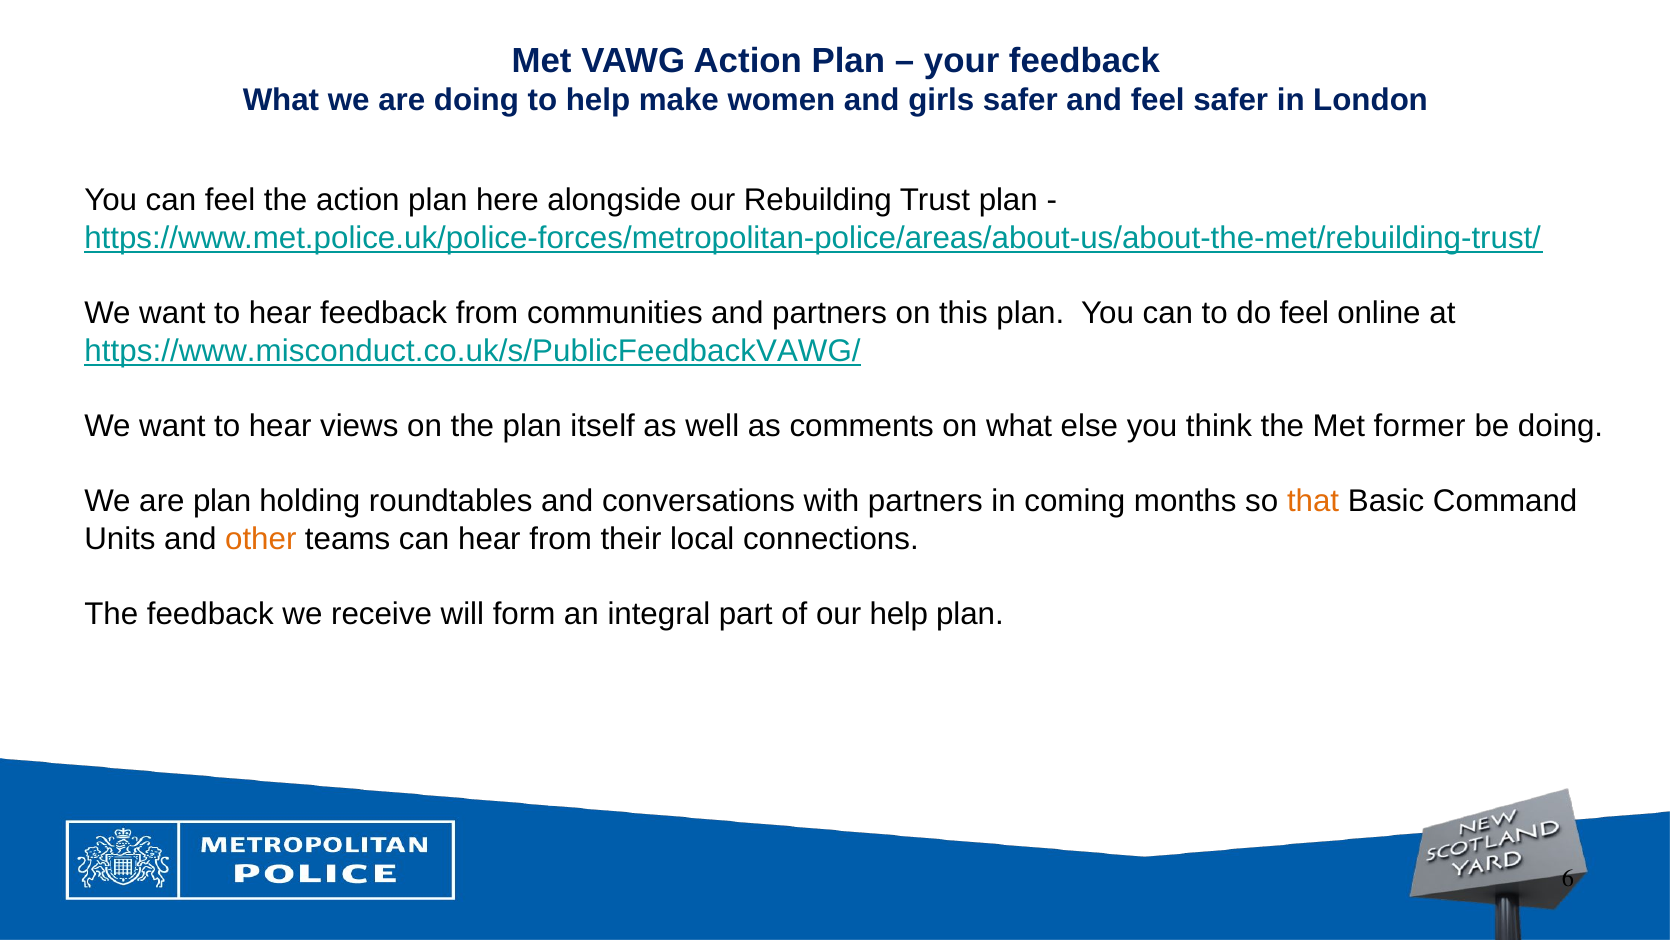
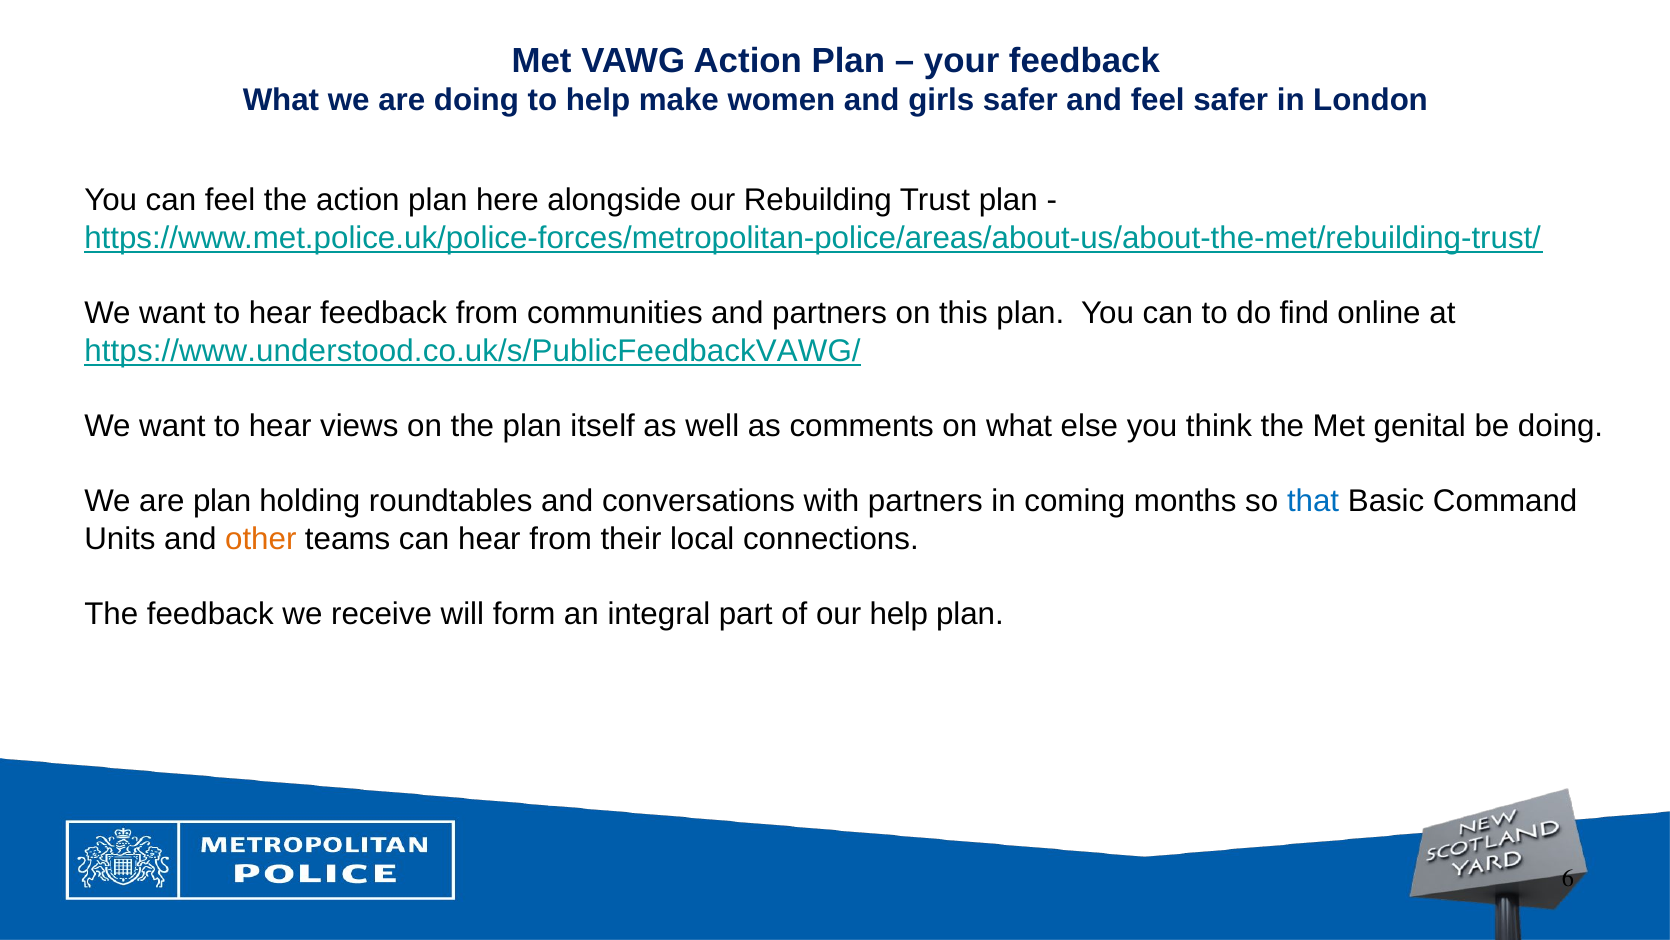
do feel: feel -> find
https://www.misconduct.co.uk/s/PublicFeedbackVAWG/: https://www.misconduct.co.uk/s/PublicFeedbackVAWG/ -> https://www.understood.co.uk/s/PublicFeedbackVAWG/
former: former -> genital
that colour: orange -> blue
